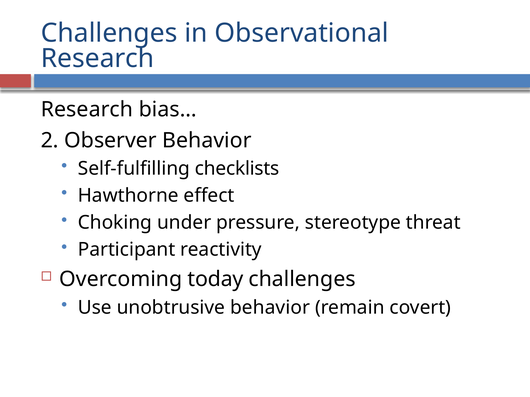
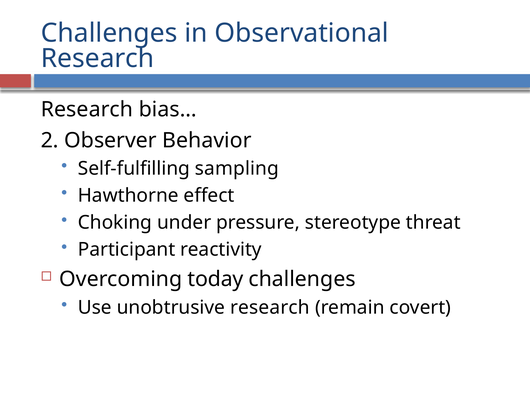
checklists: checklists -> sampling
unobtrusive behavior: behavior -> research
